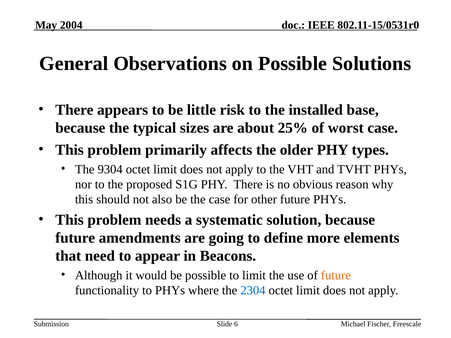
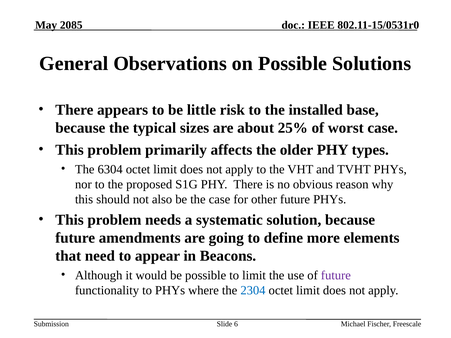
2004: 2004 -> 2085
9304: 9304 -> 6304
future at (336, 276) colour: orange -> purple
